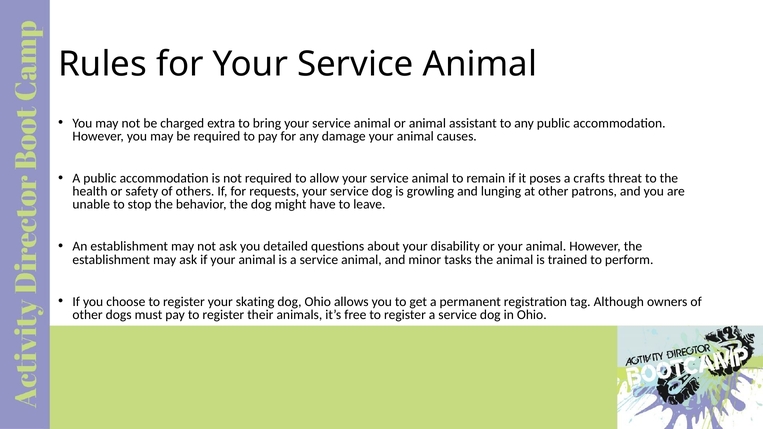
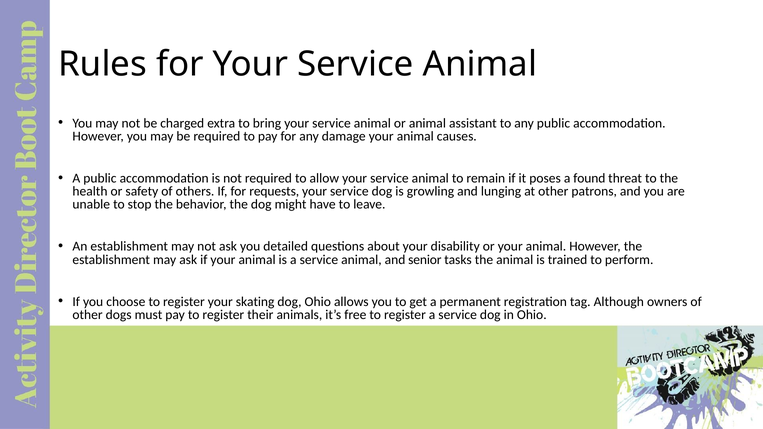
crafts: crafts -> found
minor: minor -> senior
